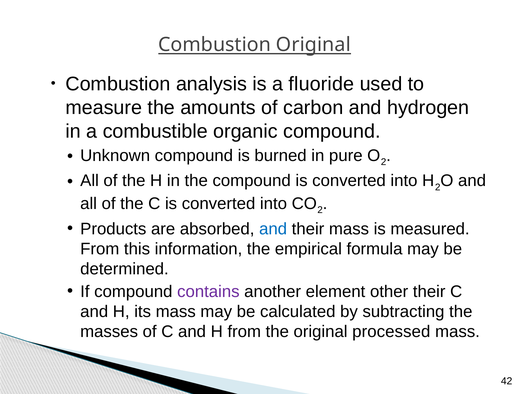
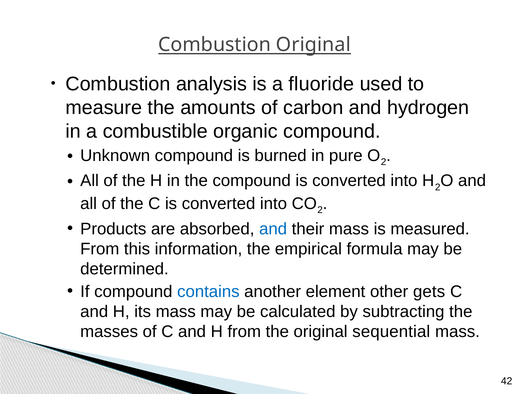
contains colour: purple -> blue
other their: their -> gets
processed: processed -> sequential
